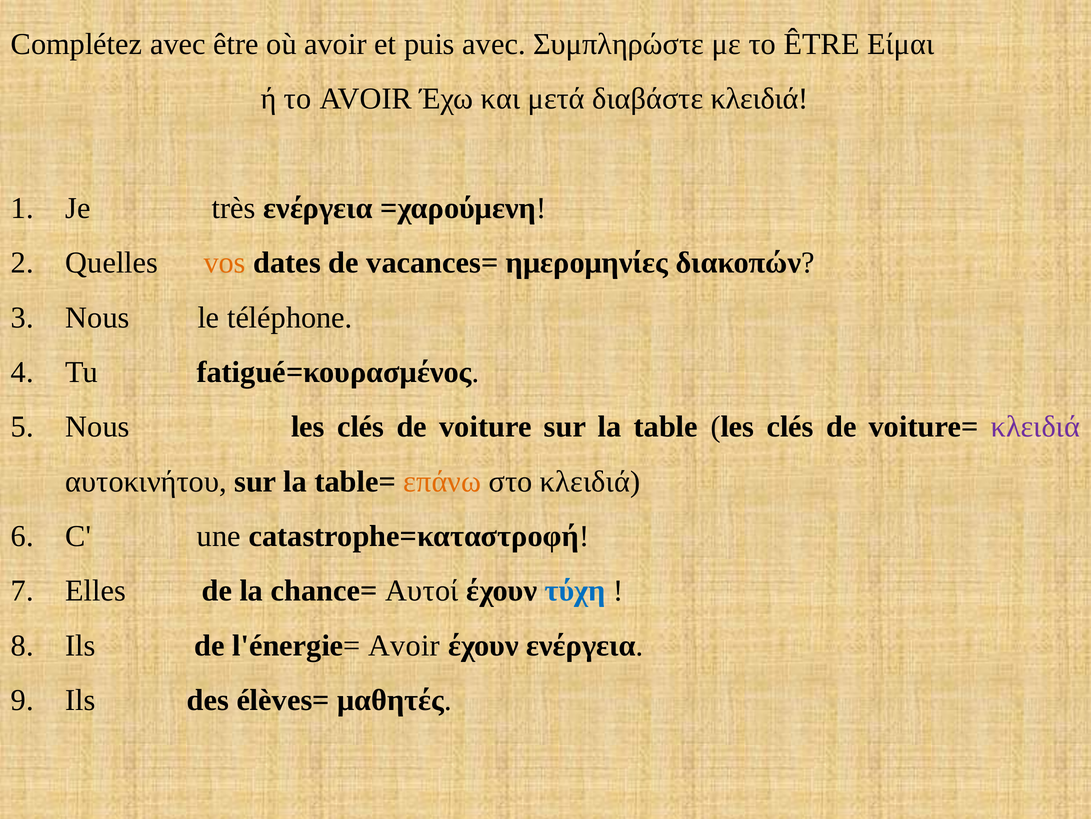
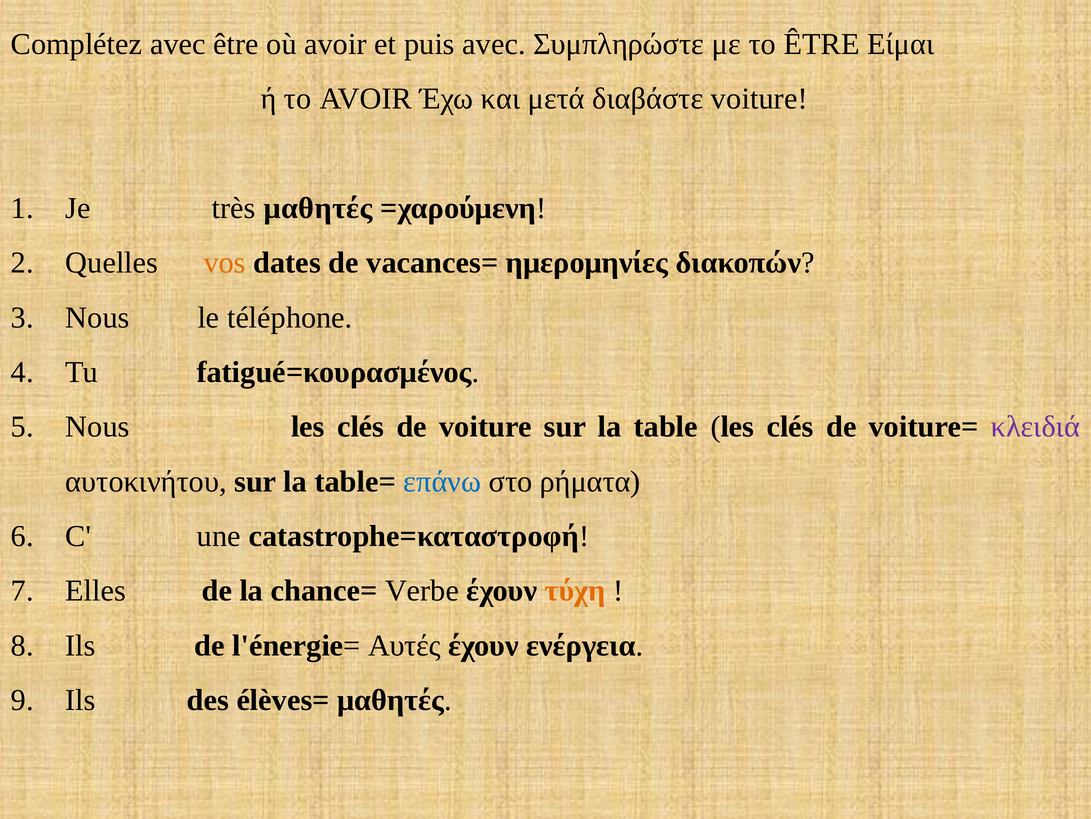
διαβάστε κλειδιά: κλειδιά -> voiture
très ενέργεια: ενέργεια -> μαθητές
επάνω colour: orange -> blue
στο κλειδιά: κλειδιά -> ρήματα
Αυτοί: Αυτοί -> Verbe
τύχη colour: blue -> orange
l'énergie= Avoir: Avoir -> Αυτές
